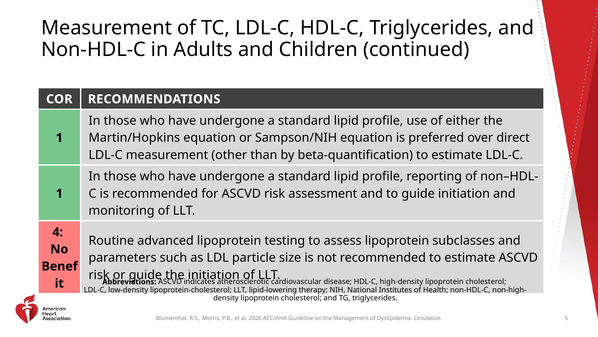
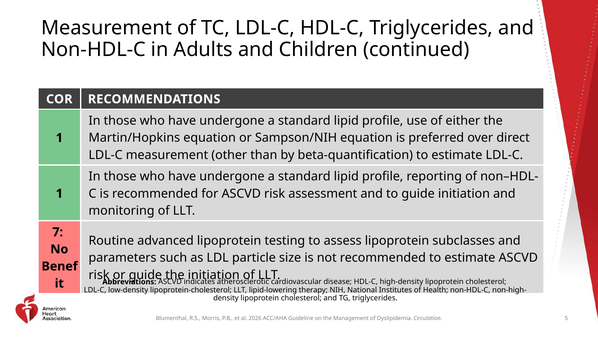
4: 4 -> 7
